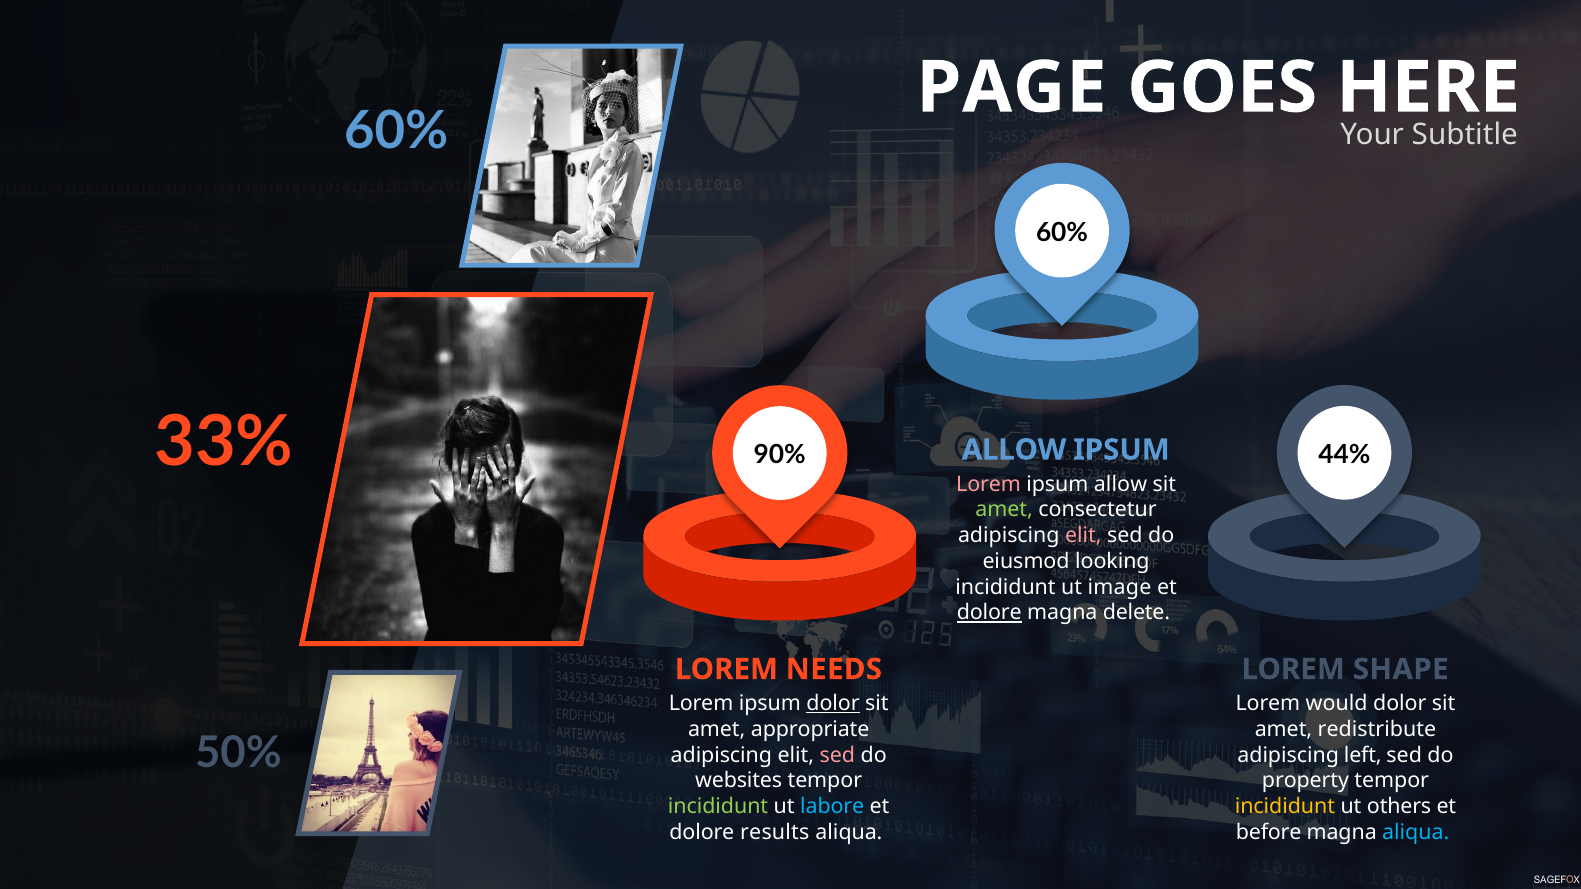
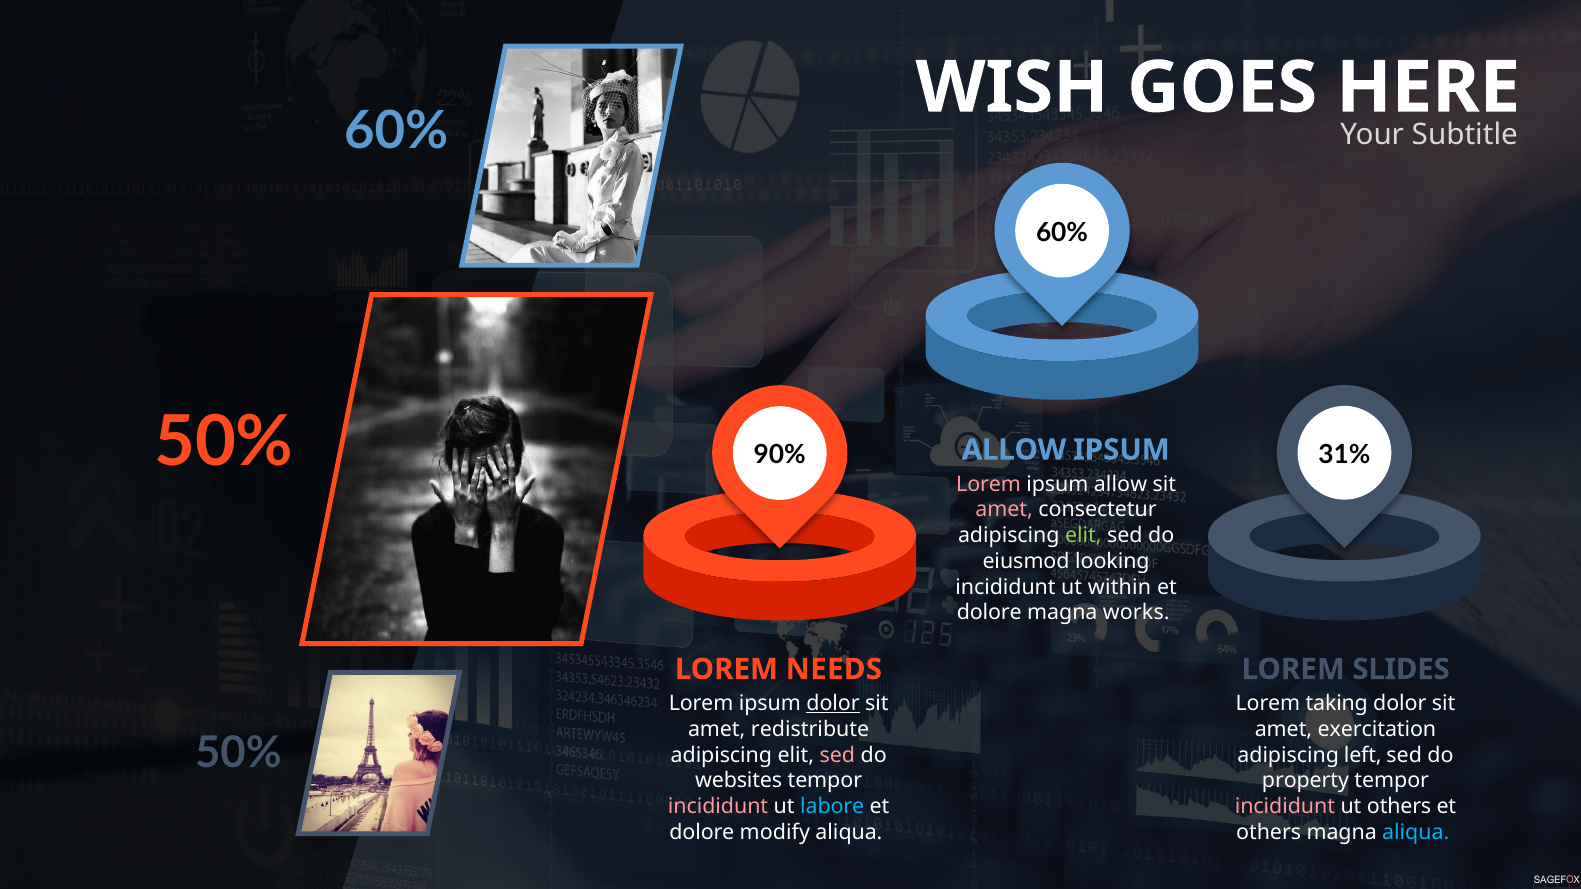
PAGE: PAGE -> WISH
33% at (224, 442): 33% -> 50%
44%: 44% -> 31%
amet at (1004, 510) colour: light green -> pink
elit at (1083, 536) colour: pink -> light green
image: image -> within
dolore at (989, 613) underline: present -> none
delete: delete -> works
SHAPE: SHAPE -> SLIDES
would: would -> taking
appropriate: appropriate -> redistribute
redistribute: redistribute -> exercitation
incididunt at (718, 807) colour: light green -> pink
incididunt at (1285, 807) colour: yellow -> pink
results: results -> modify
before at (1269, 832): before -> others
